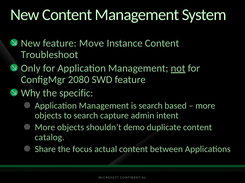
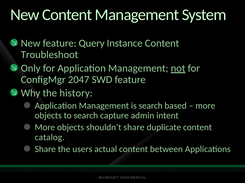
Move: Move -> Query
2080: 2080 -> 2047
specific: specific -> history
shouldn’t demo: demo -> share
focus: focus -> users
